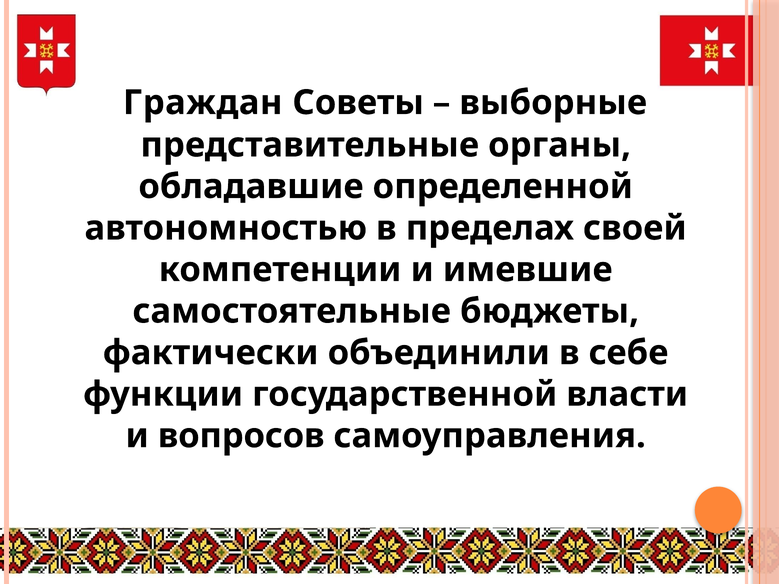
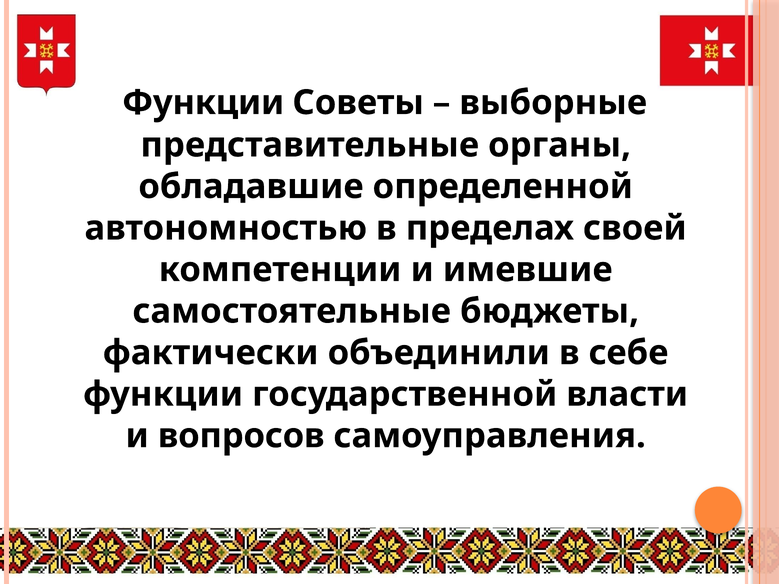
Граждан at (203, 103): Граждан -> Функции
